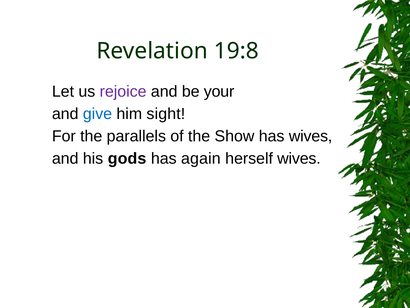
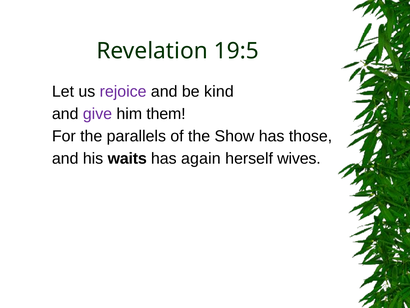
19:8: 19:8 -> 19:5
your: your -> kind
give colour: blue -> purple
sight: sight -> them
has wives: wives -> those
gods: gods -> waits
